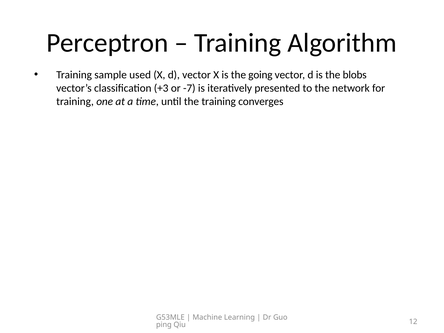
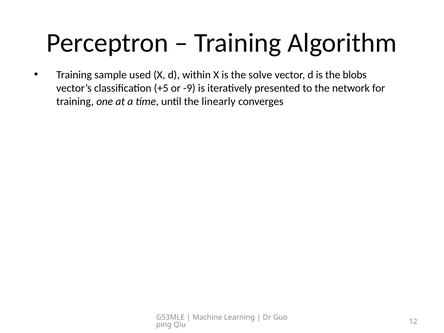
d vector: vector -> within
going: going -> solve
+3: +3 -> +5
-7: -7 -> -9
the training: training -> linearly
